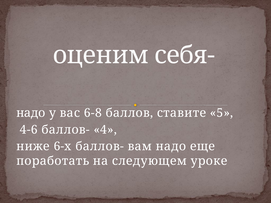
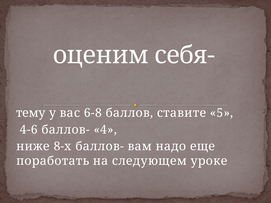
надо at (31, 113): надо -> тему
6-х: 6-х -> 8-х
